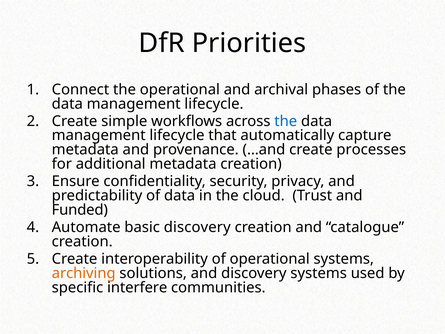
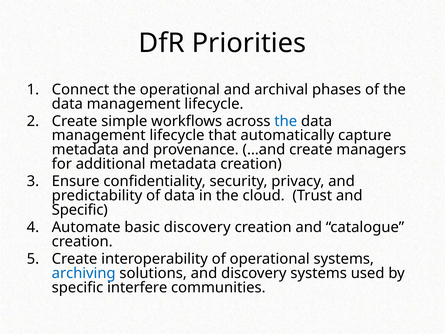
processes: processes -> managers
Funded at (80, 210): Funded -> Specific
archiving colour: orange -> blue
